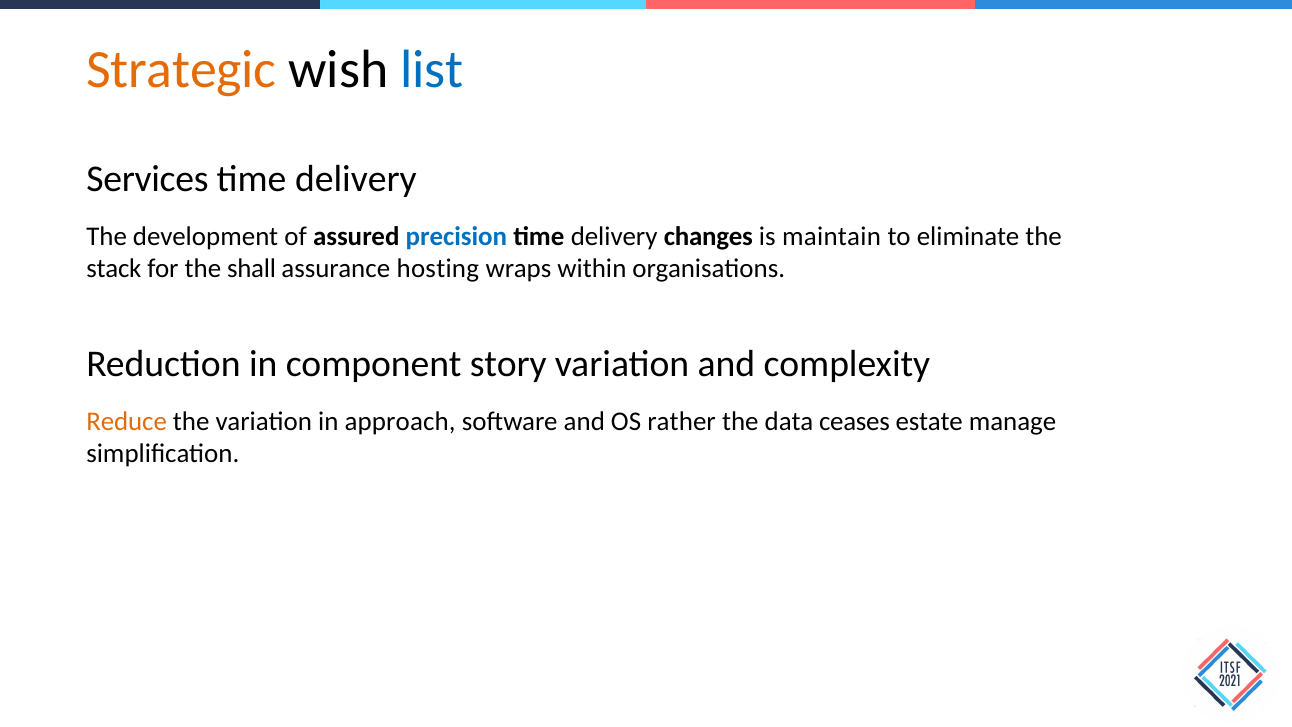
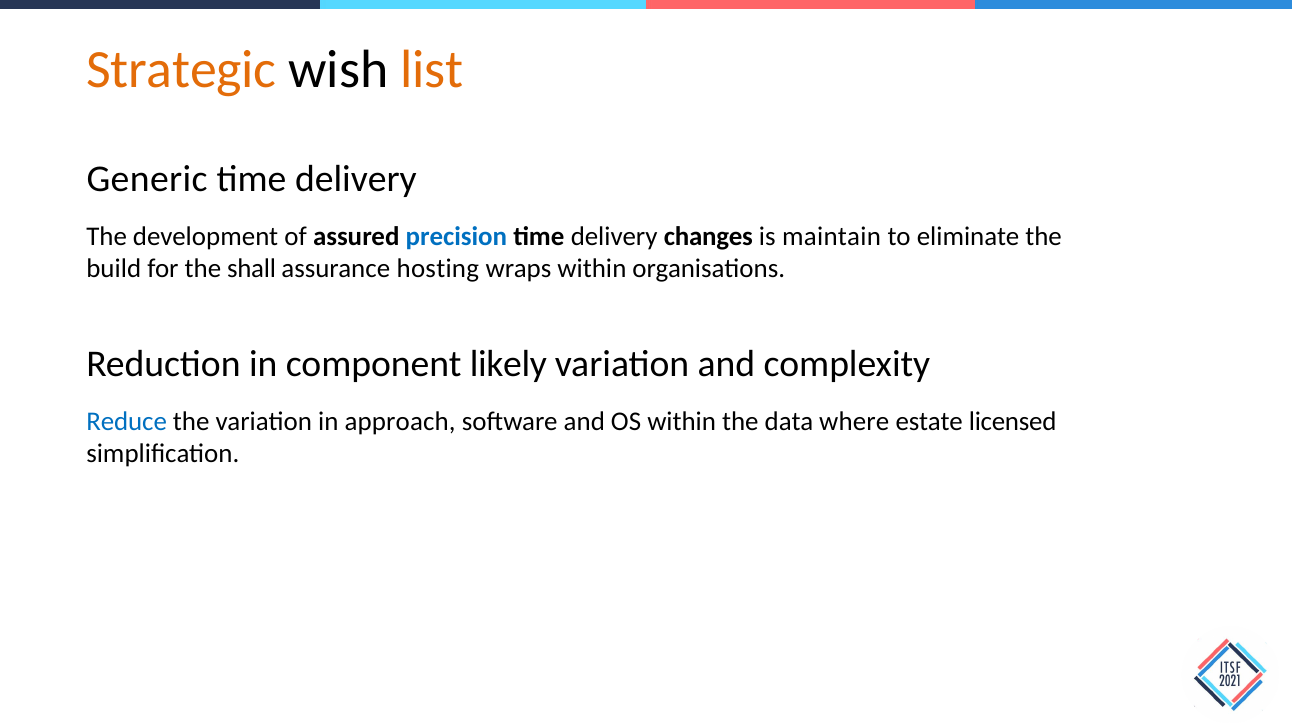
list colour: blue -> orange
Services: Services -> Generic
stack: stack -> build
story: story -> likely
Reduce colour: orange -> blue
OS rather: rather -> within
ceases: ceases -> where
manage: manage -> licensed
